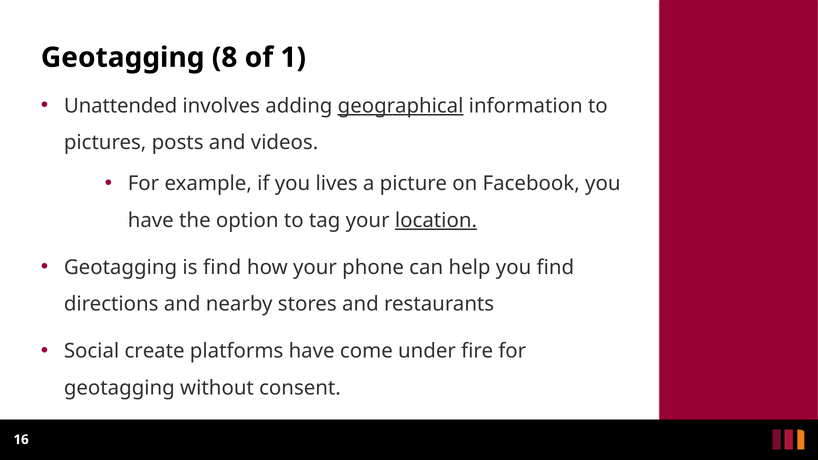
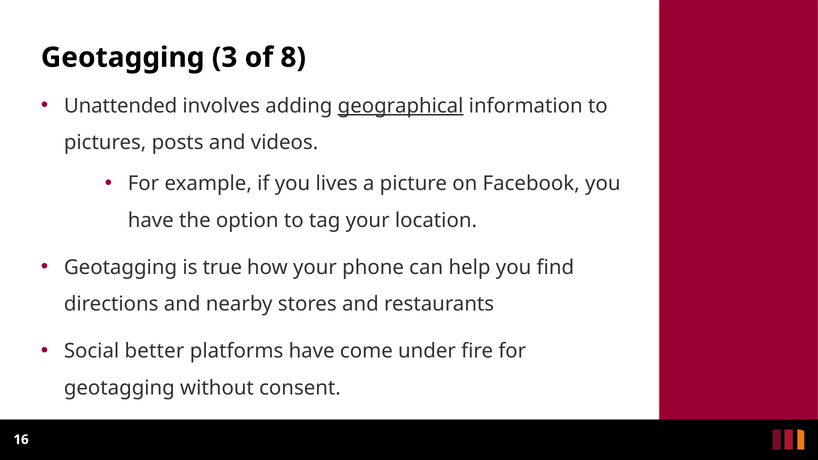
8: 8 -> 3
1: 1 -> 8
location underline: present -> none
is find: find -> true
create: create -> better
